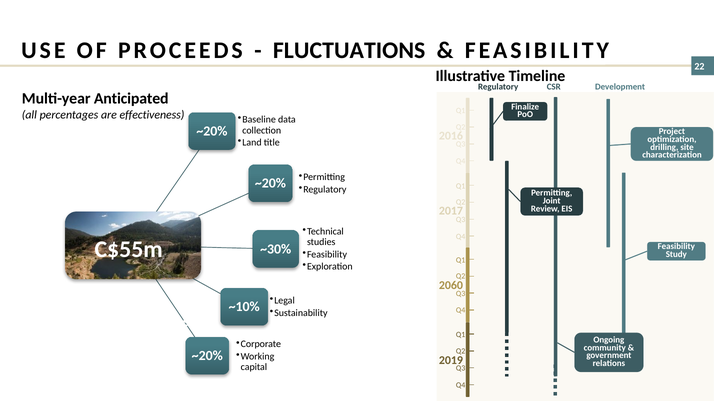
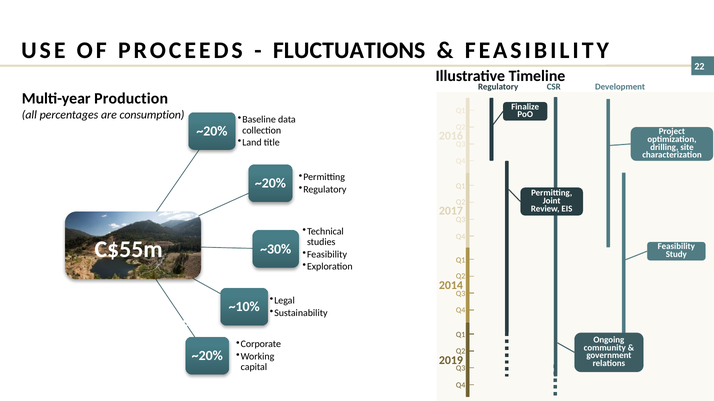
Anticipated: Anticipated -> Production
effectiveness: effectiveness -> consumption
2060: 2060 -> 2014
